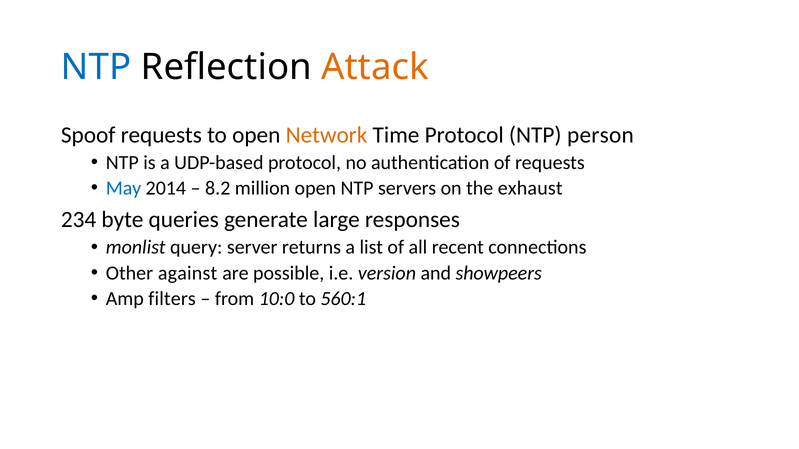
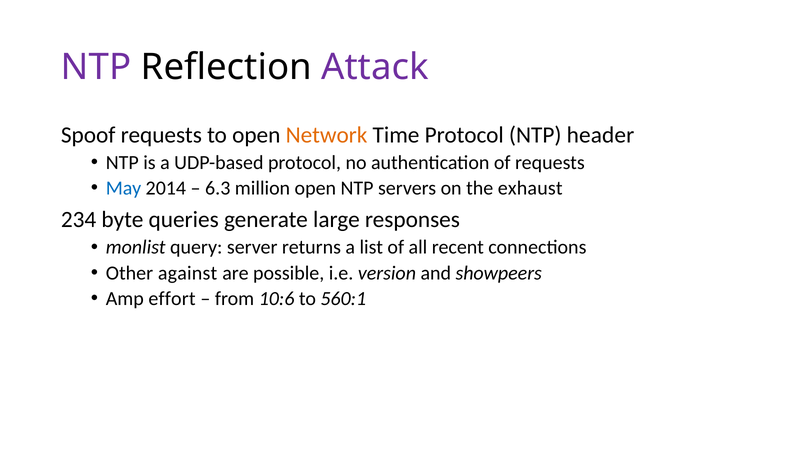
NTP at (96, 67) colour: blue -> purple
Attack colour: orange -> purple
person: person -> header
8.2: 8.2 -> 6.3
filters: filters -> effort
10:0: 10:0 -> 10:6
